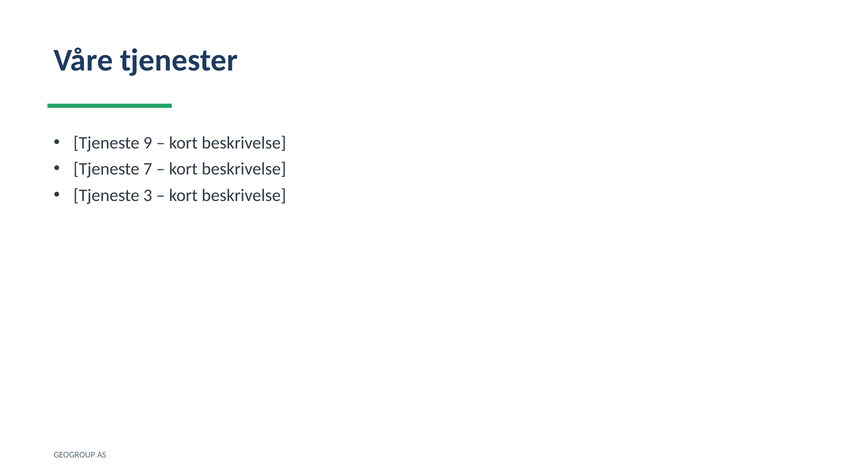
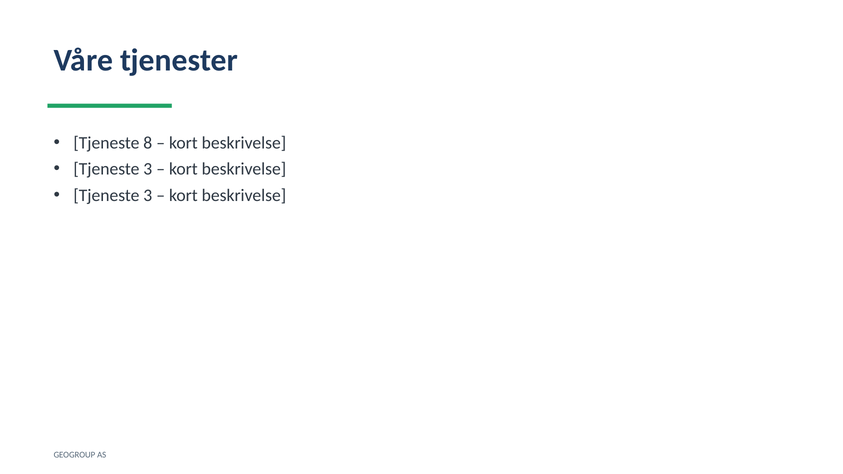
9: 9 -> 8
7 at (148, 169): 7 -> 3
